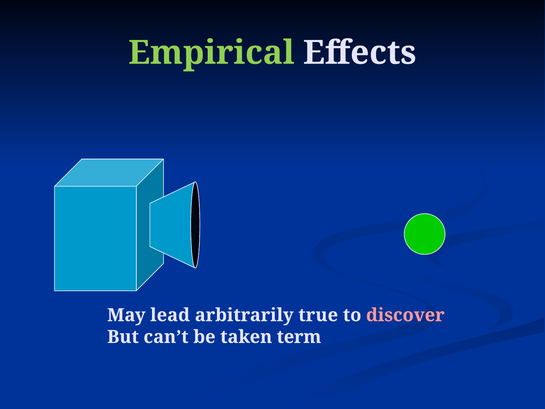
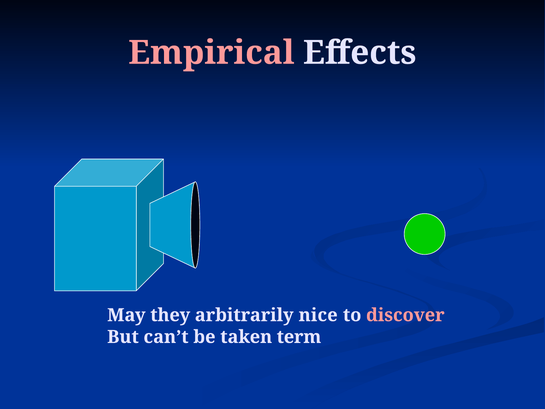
Empirical colour: light green -> pink
lead: lead -> they
true: true -> nice
